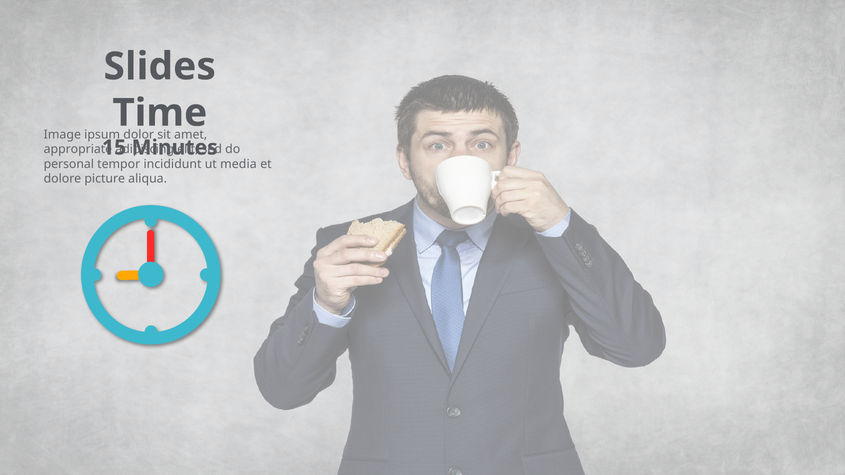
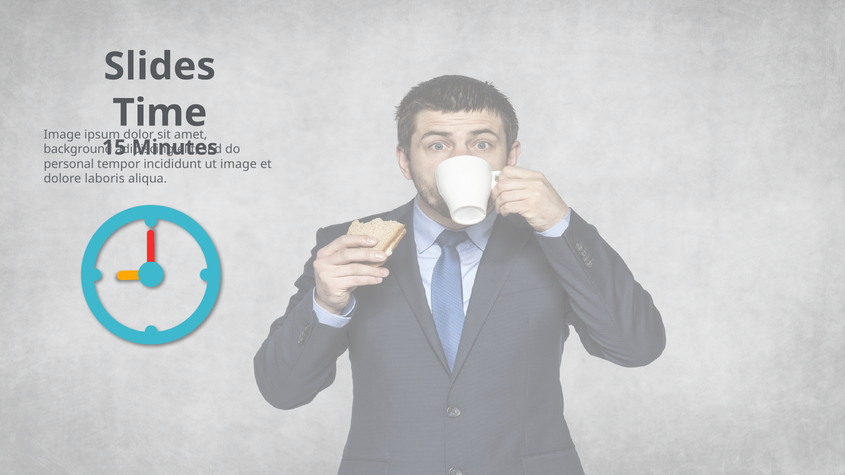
appropriate: appropriate -> background
media at (238, 164): media -> image
picture: picture -> laboris
